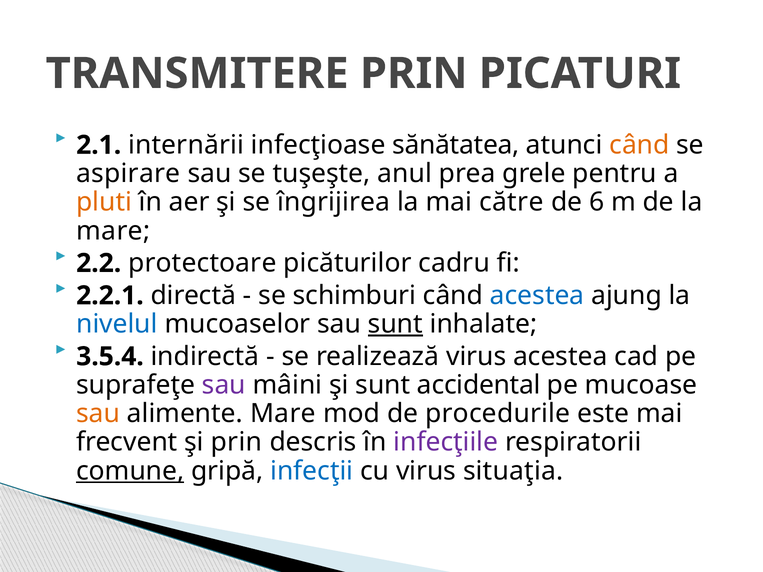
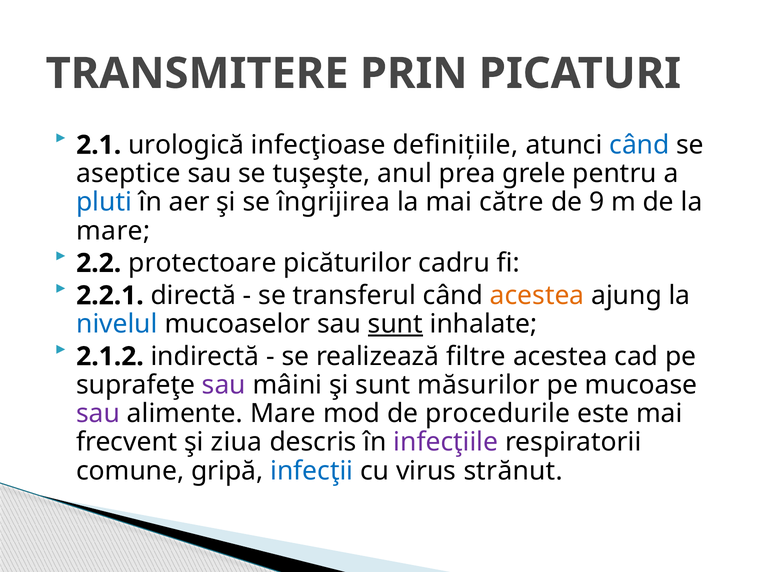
internării: internării -> urologică
sănătatea: sănătatea -> definițiile
când at (639, 145) colour: orange -> blue
aspirare: aspirare -> aseptice
pluti colour: orange -> blue
6: 6 -> 9
schimburi: schimburi -> transferul
acestea at (537, 296) colour: blue -> orange
3.5.4: 3.5.4 -> 2.1.2
realizează virus: virus -> filtre
accidental: accidental -> măsurilor
sau at (98, 414) colour: orange -> purple
şi prin: prin -> ziua
comune underline: present -> none
situaţia: situaţia -> strănut
